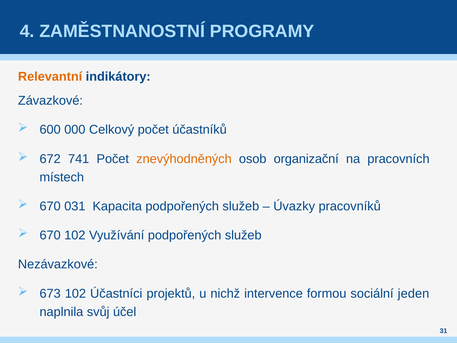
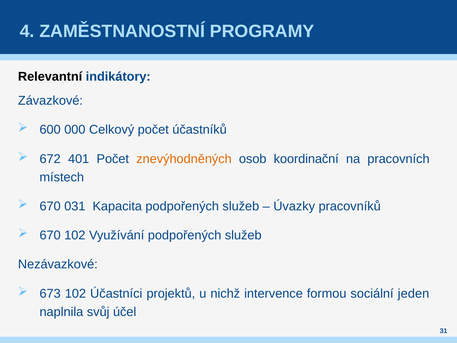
Relevantní colour: orange -> black
741: 741 -> 401
organizační: organizační -> koordinační
